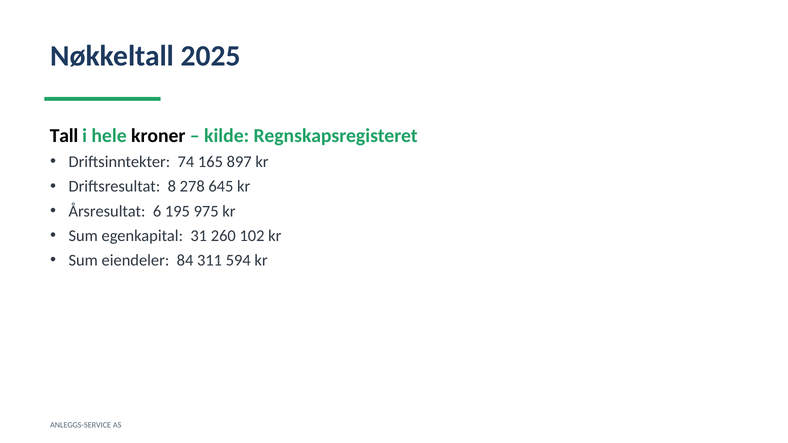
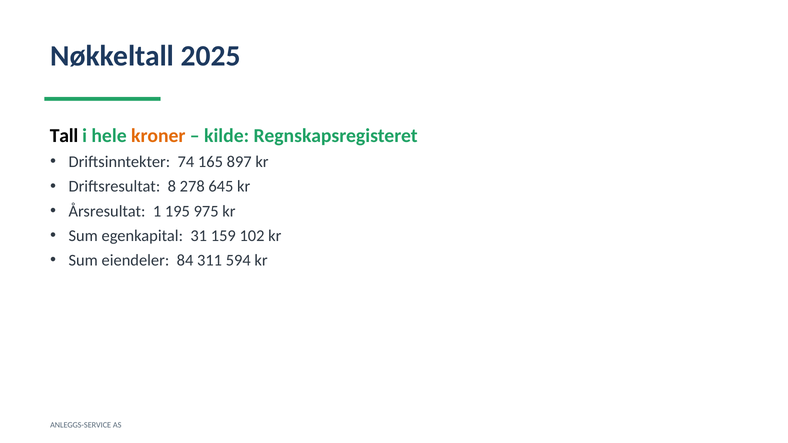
kroner colour: black -> orange
6: 6 -> 1
260: 260 -> 159
